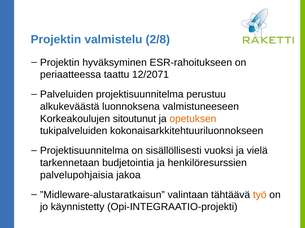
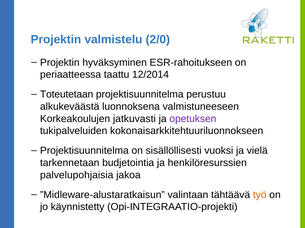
2/8: 2/8 -> 2/0
12/2071: 12/2071 -> 12/2014
Palveluiden: Palveluiden -> Toteutetaan
sitoutunut: sitoutunut -> jatkuvasti
opetuksen colour: orange -> purple
